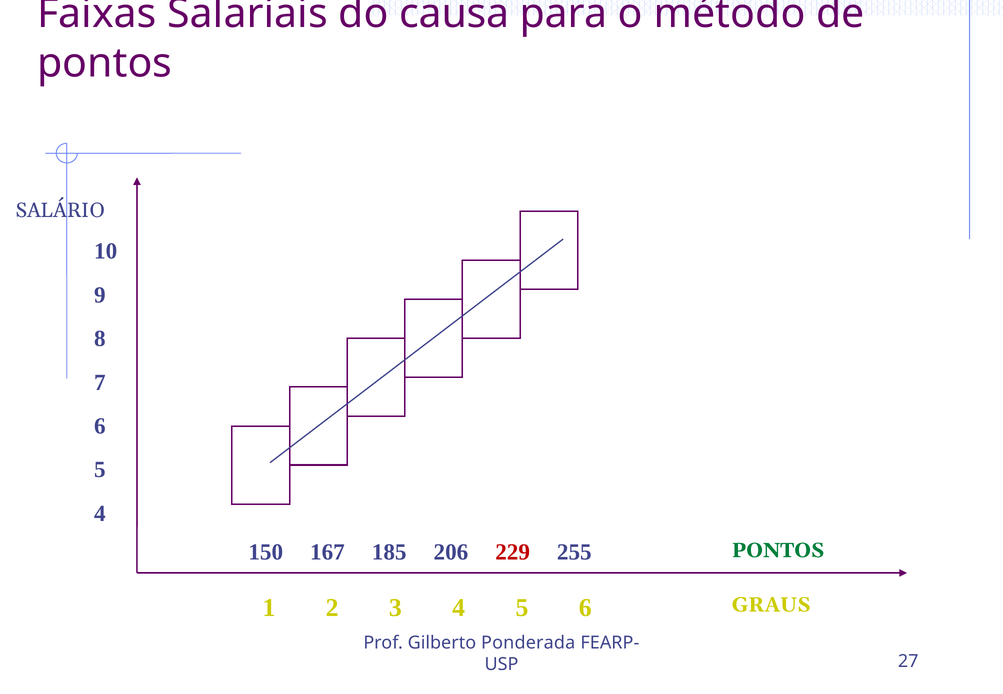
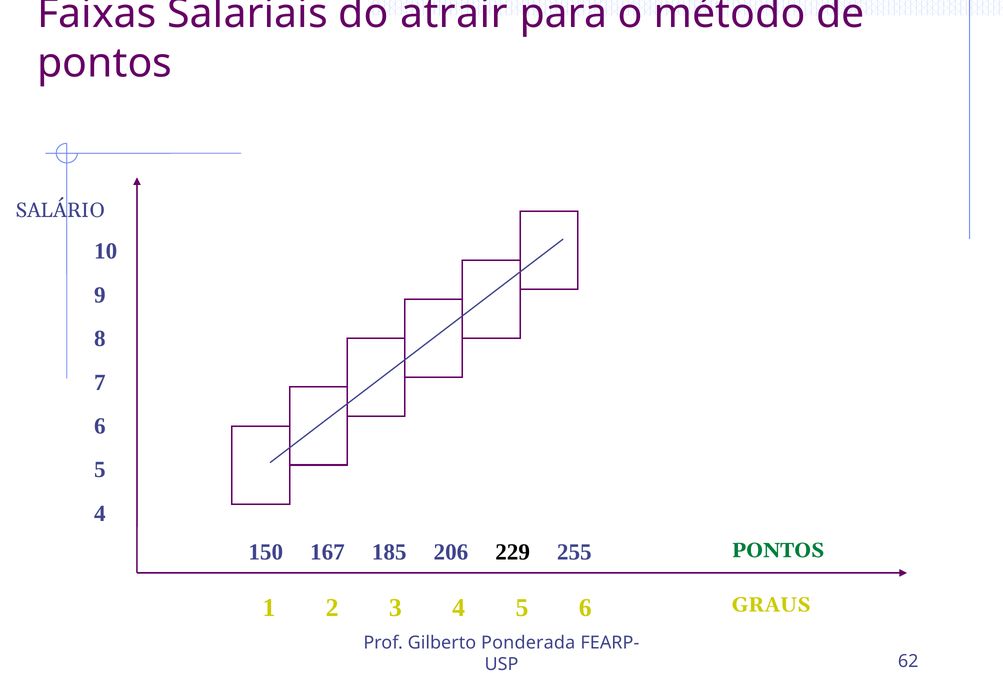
causa: causa -> atrair
229 colour: red -> black
27: 27 -> 62
